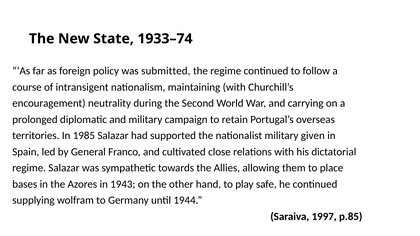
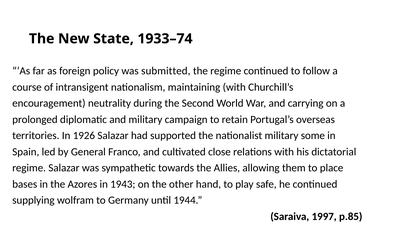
1985: 1985 -> 1926
given: given -> some
